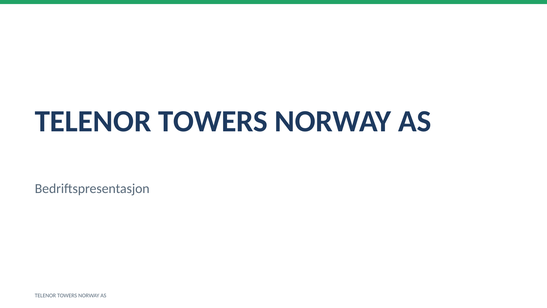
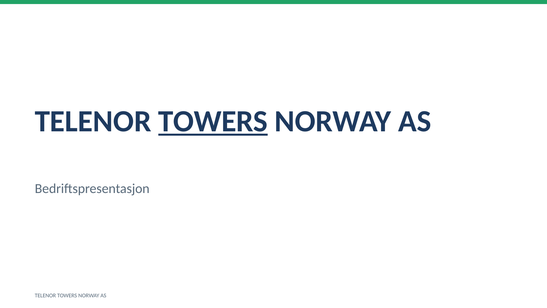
TOWERS at (213, 121) underline: none -> present
